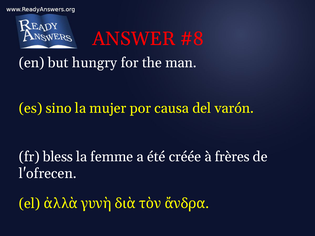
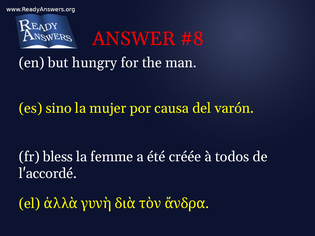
frères: frères -> todos
l'ofrecen: l'ofrecen -> l'accordé
